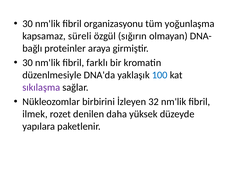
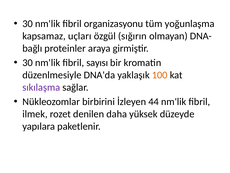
süreli: süreli -> uçları
farklı: farklı -> sayısı
100 colour: blue -> orange
32: 32 -> 44
